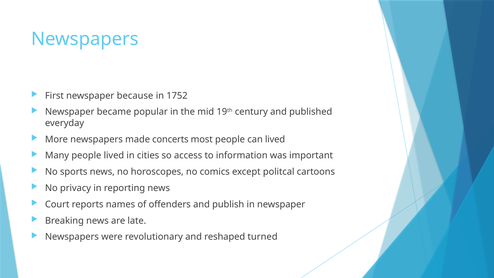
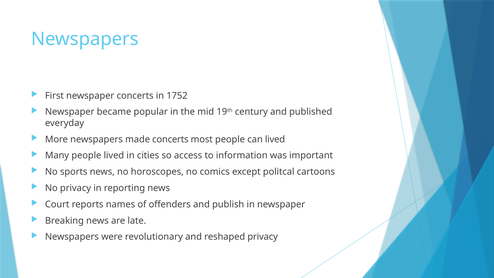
newspaper because: because -> concerts
reshaped turned: turned -> privacy
